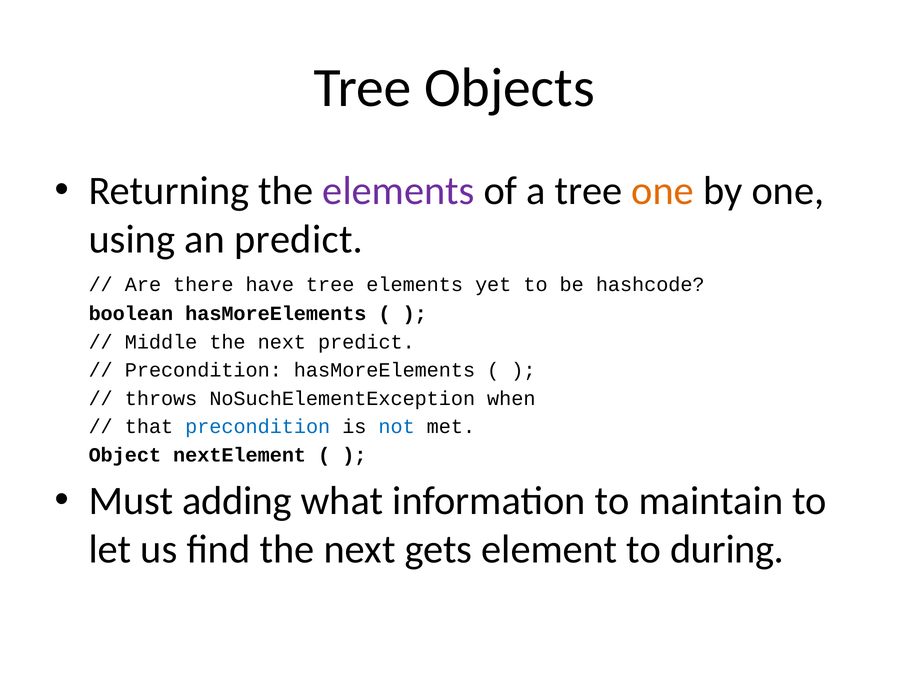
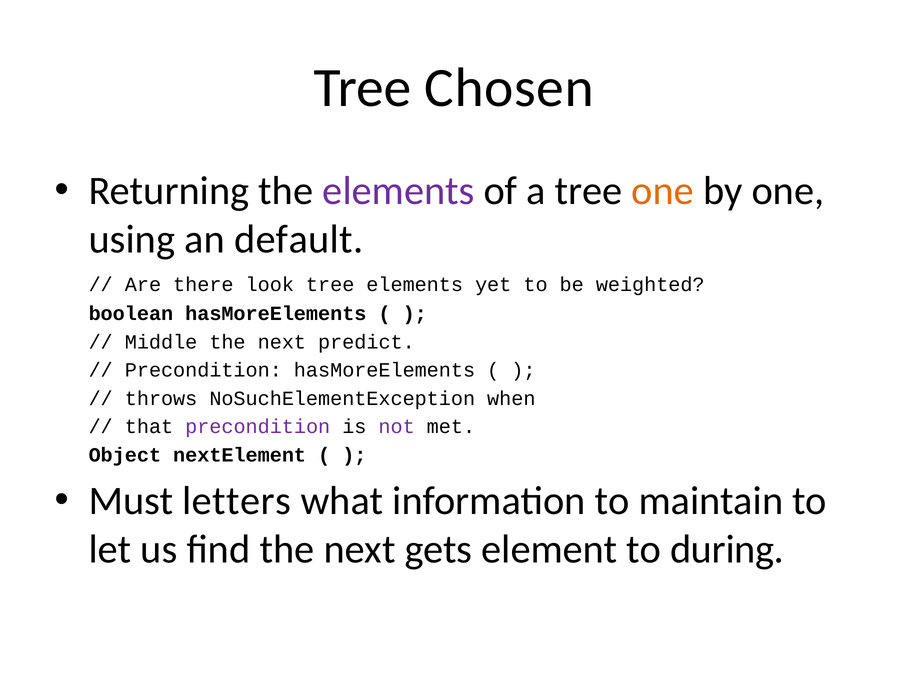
Objects: Objects -> Chosen
an predict: predict -> default
have: have -> look
hashcode: hashcode -> weighted
precondition at (258, 427) colour: blue -> purple
not colour: blue -> purple
adding: adding -> letters
